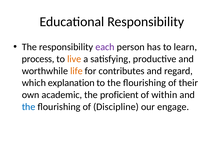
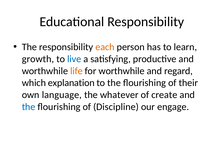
each colour: purple -> orange
process: process -> growth
live colour: orange -> blue
for contributes: contributes -> worthwhile
academic: academic -> language
proficient: proficient -> whatever
within: within -> create
